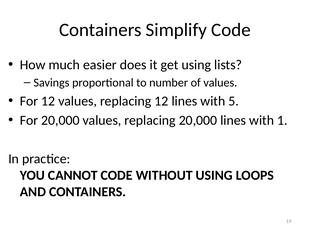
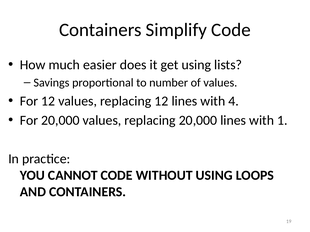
5: 5 -> 4
